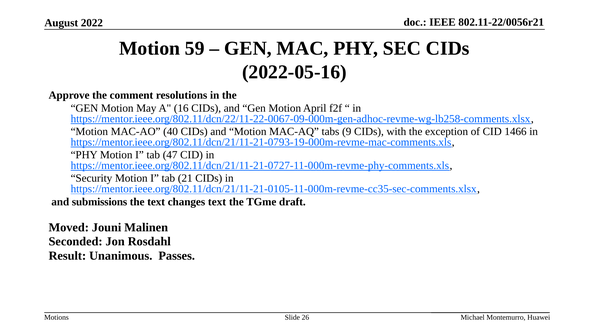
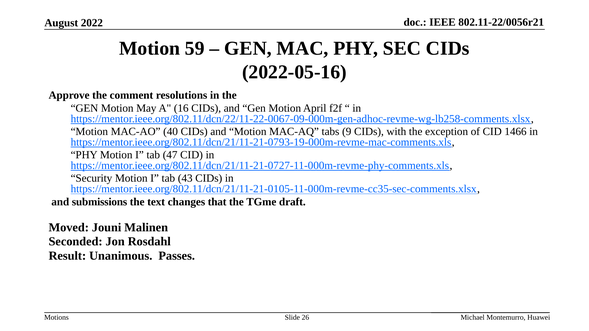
21: 21 -> 43
changes text: text -> that
